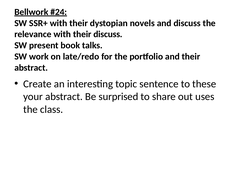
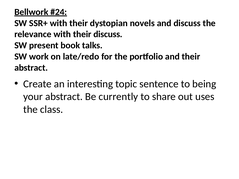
these: these -> being
surprised: surprised -> currently
